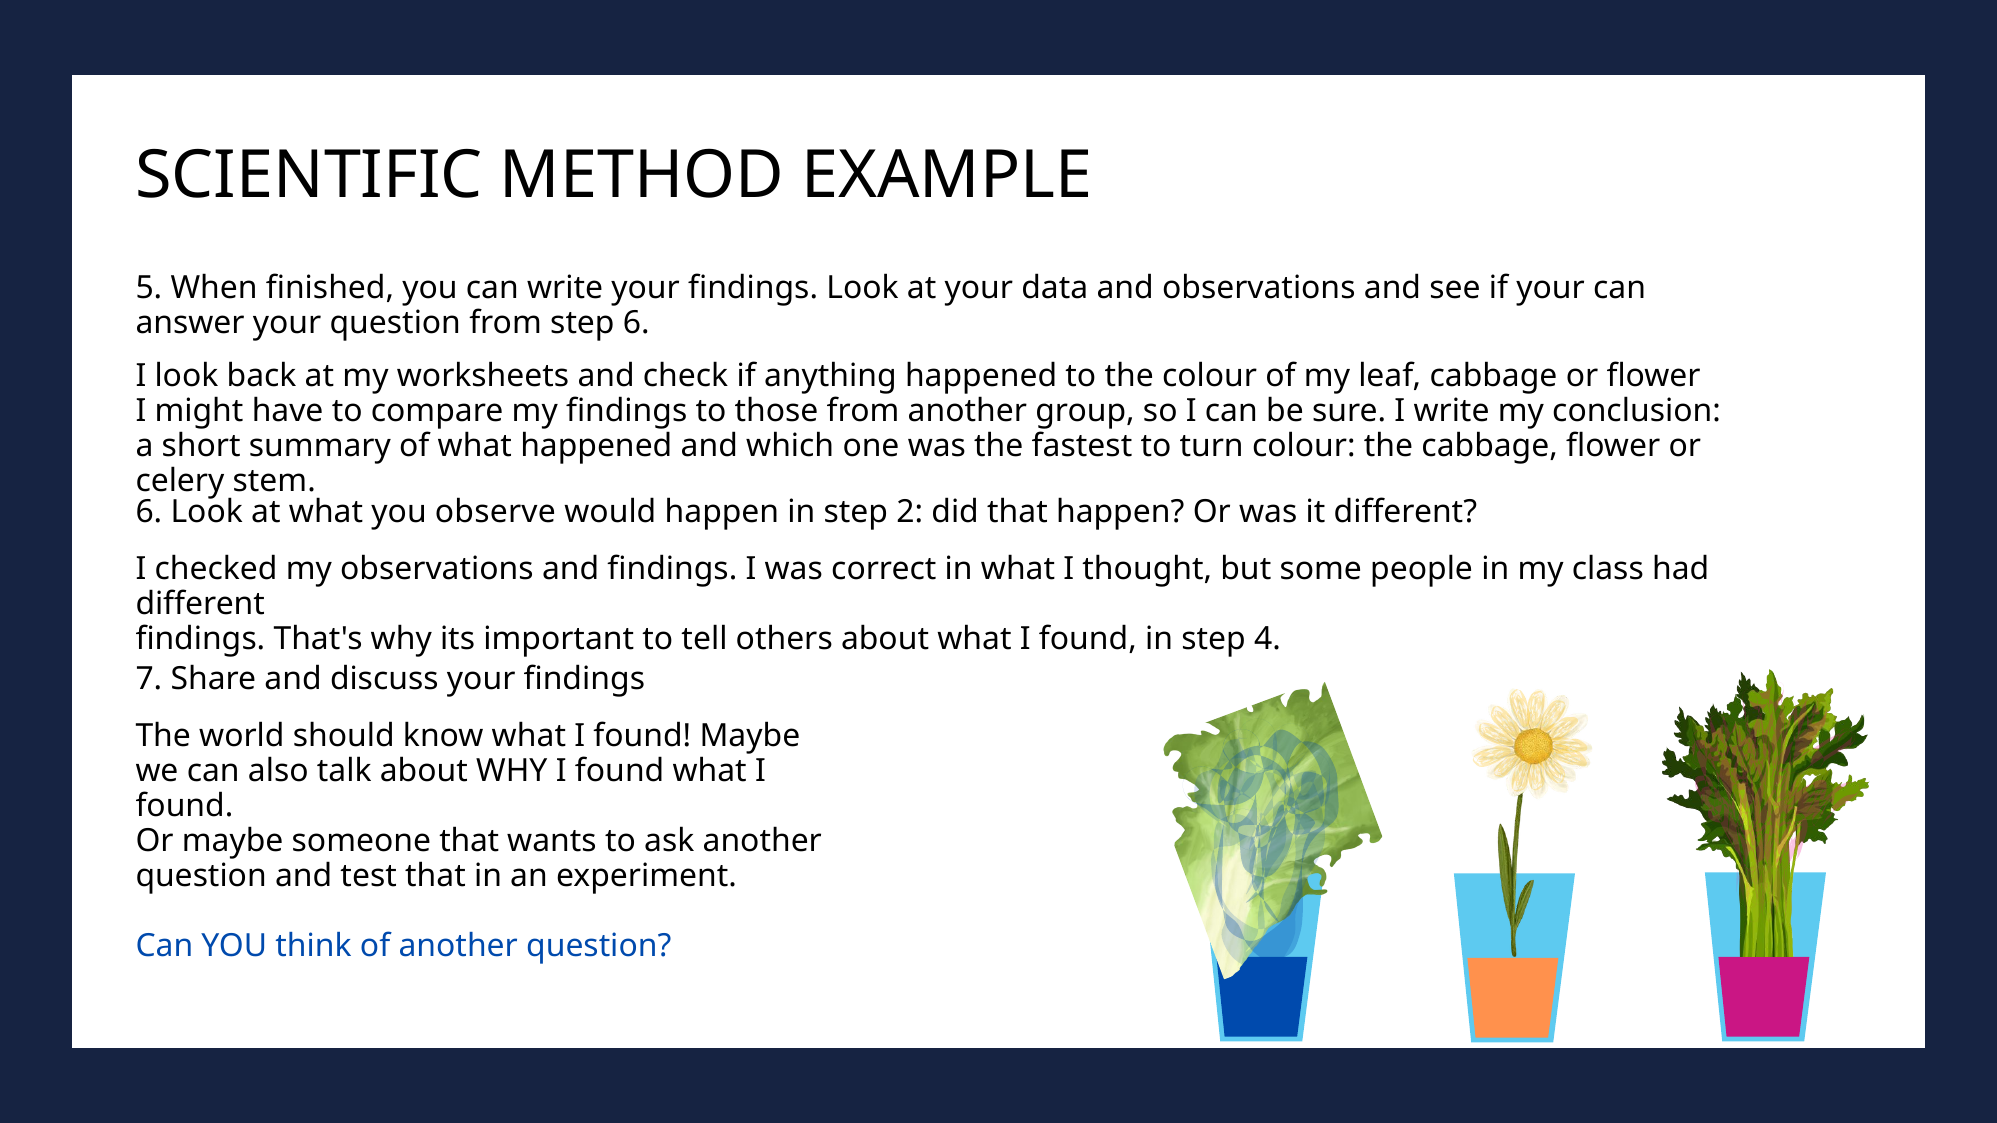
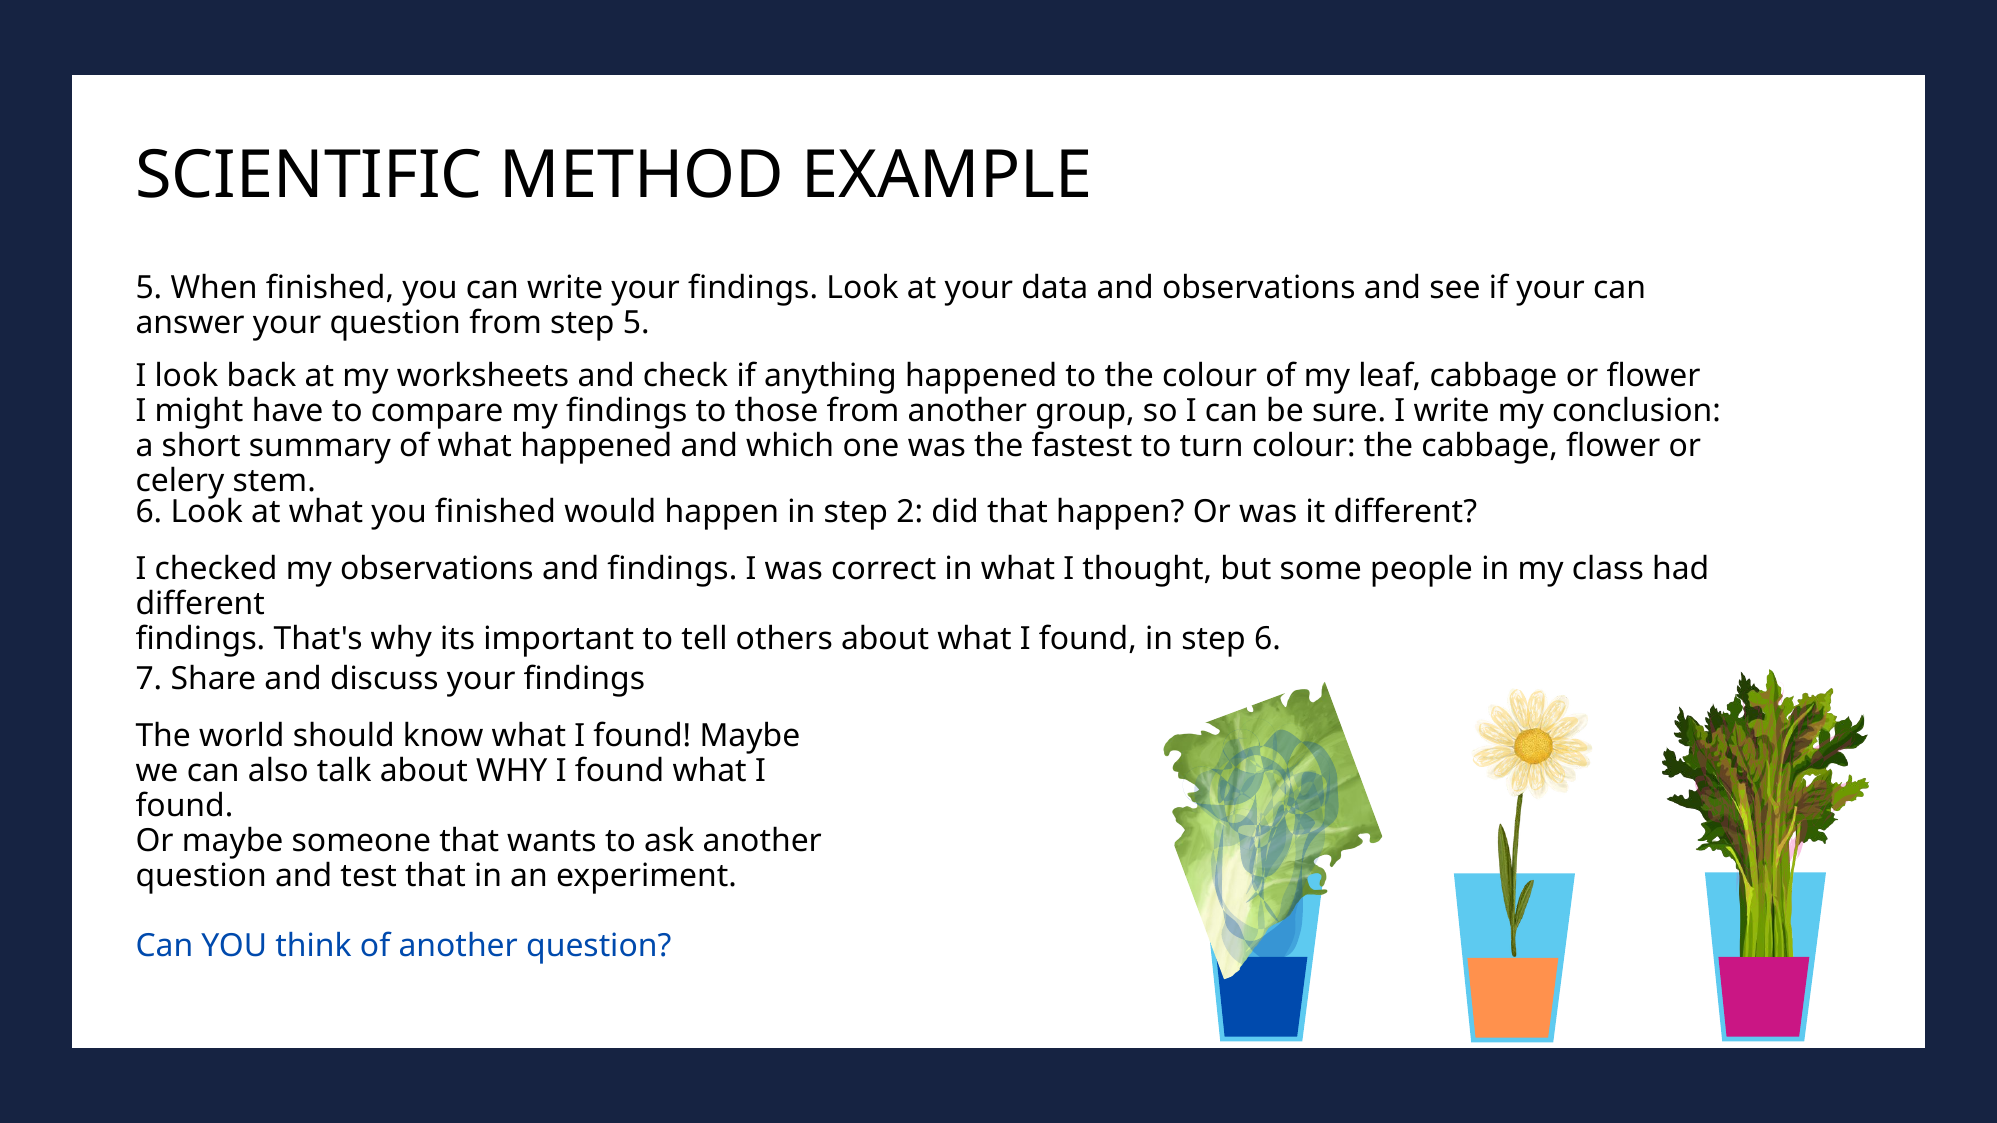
step 6: 6 -> 5
you observe: observe -> finished
step 4: 4 -> 6
